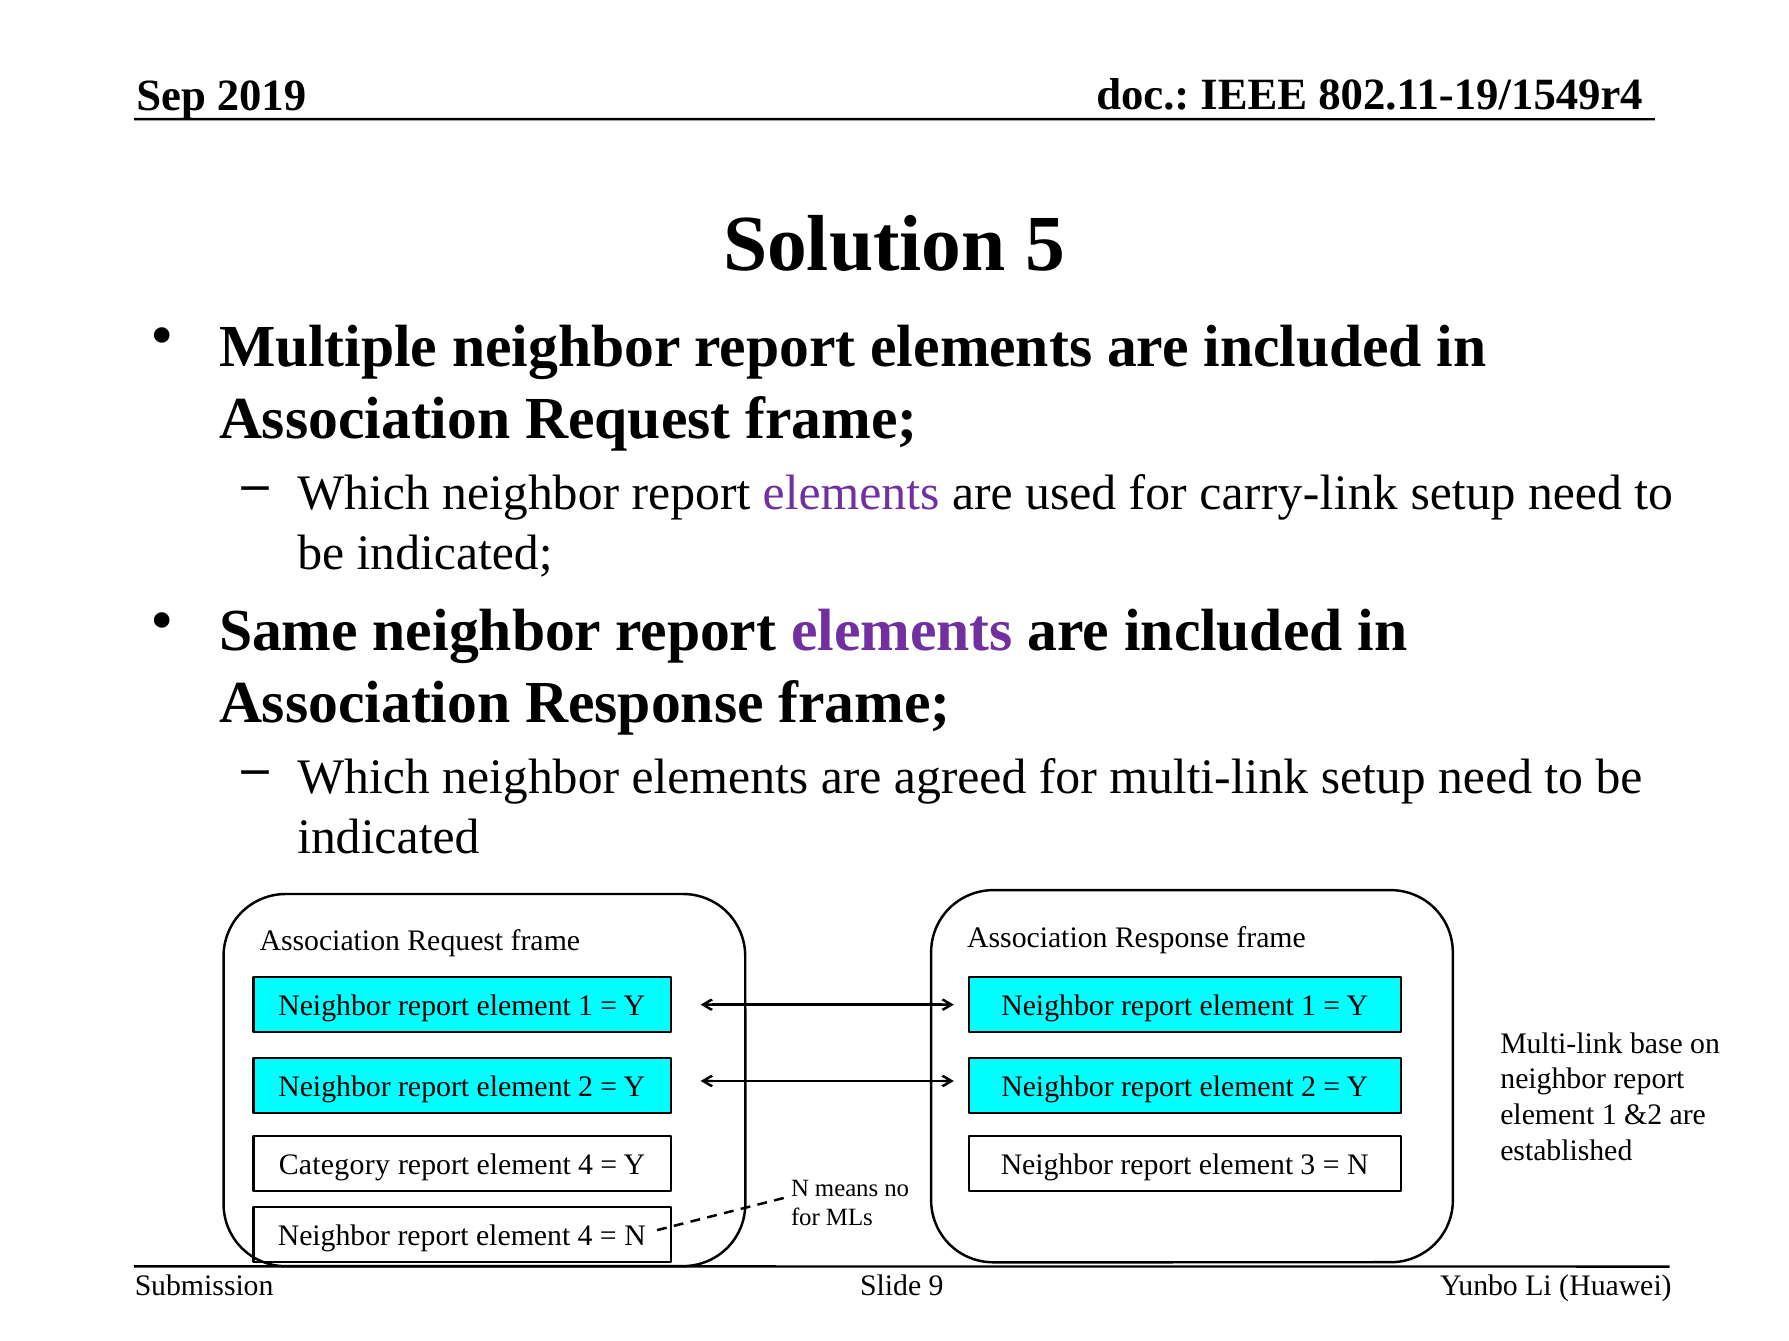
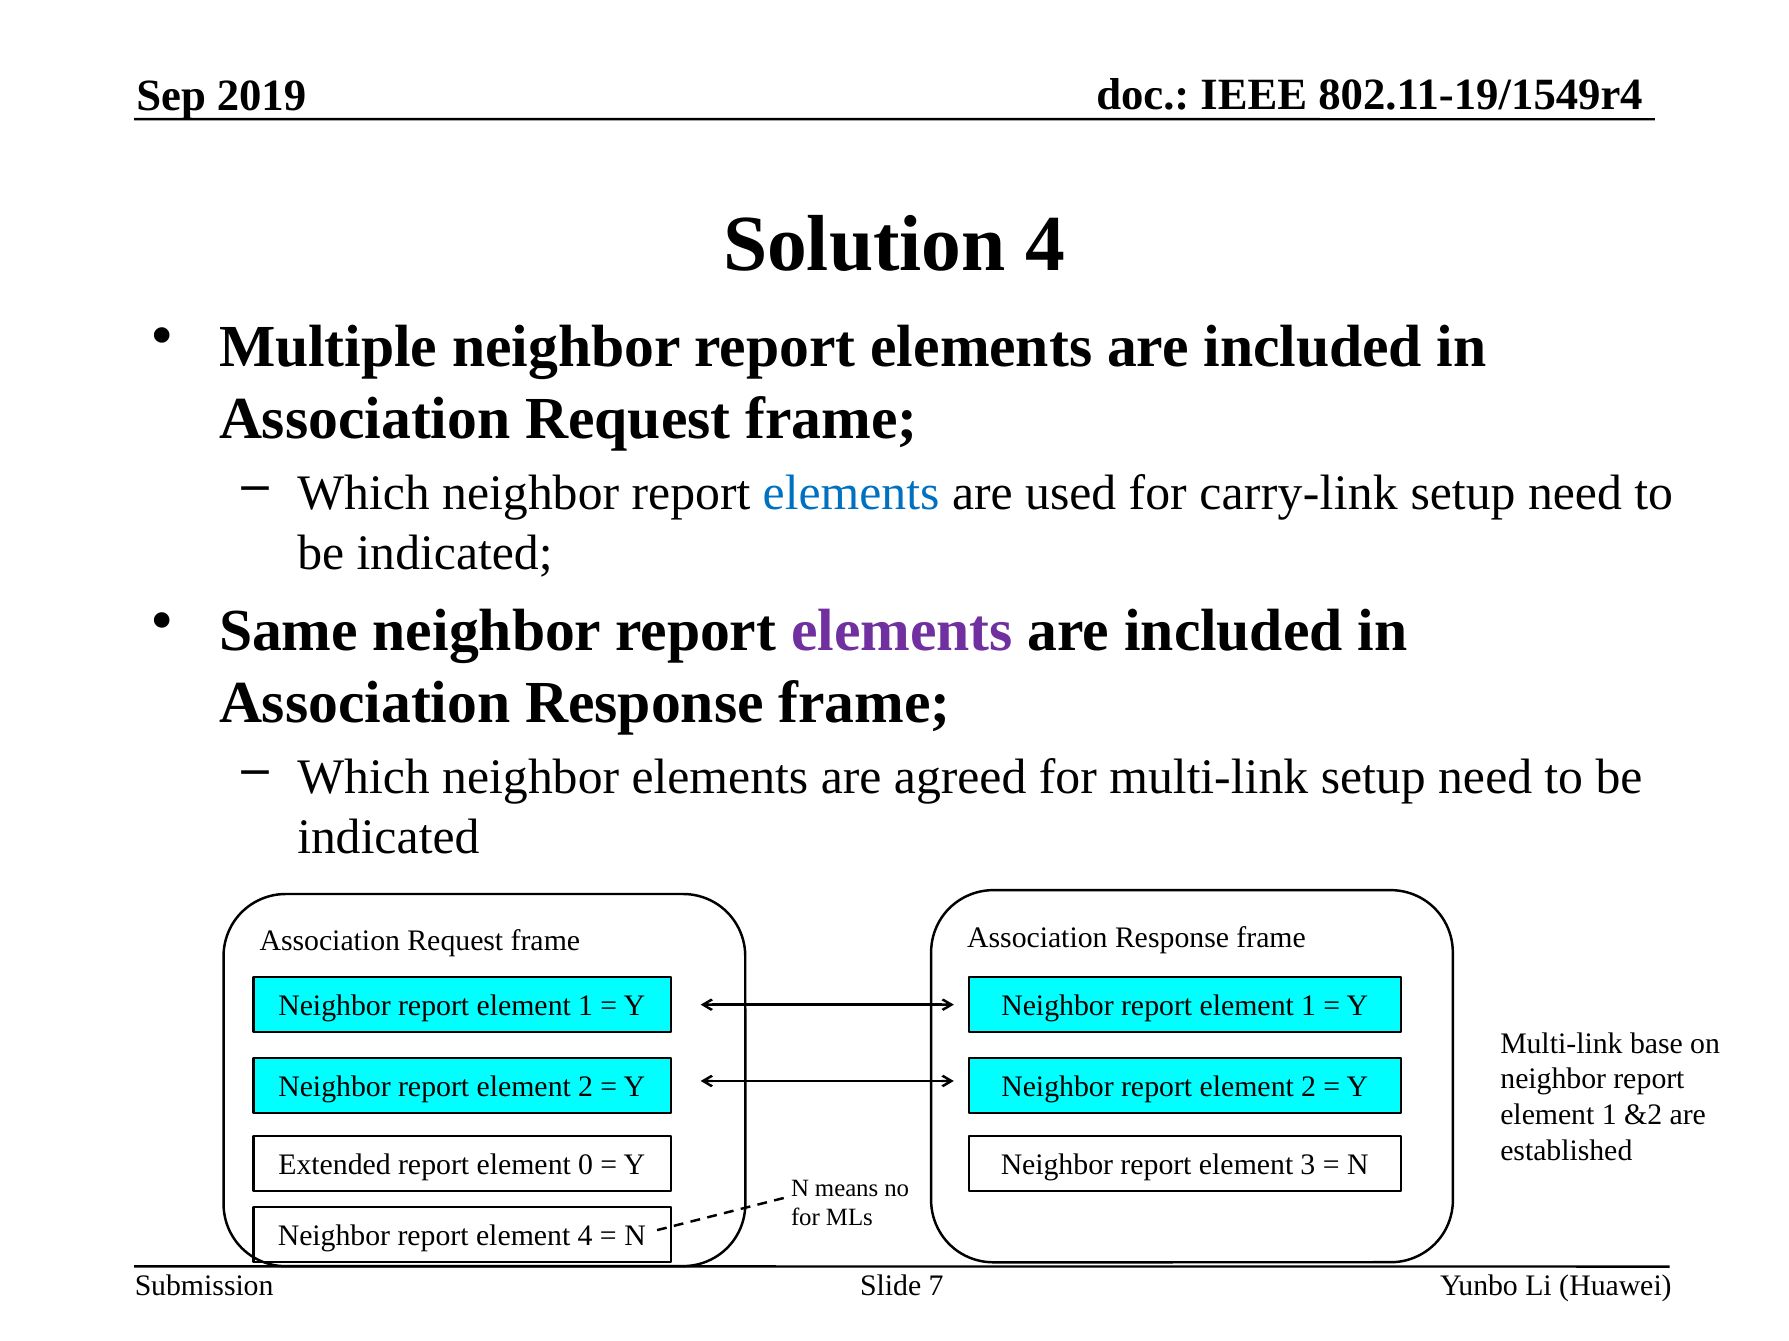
Solution 5: 5 -> 4
elements at (851, 494) colour: purple -> blue
Category: Category -> Extended
4 at (586, 1165): 4 -> 0
9: 9 -> 7
